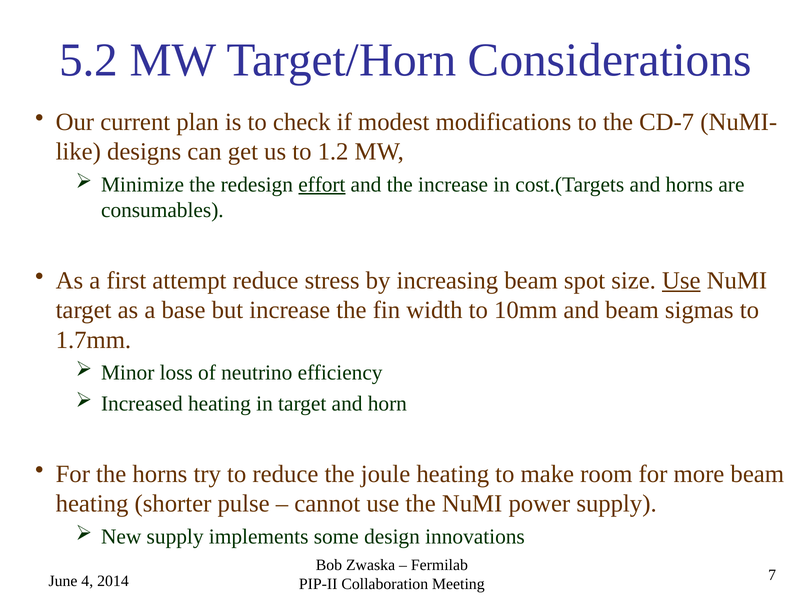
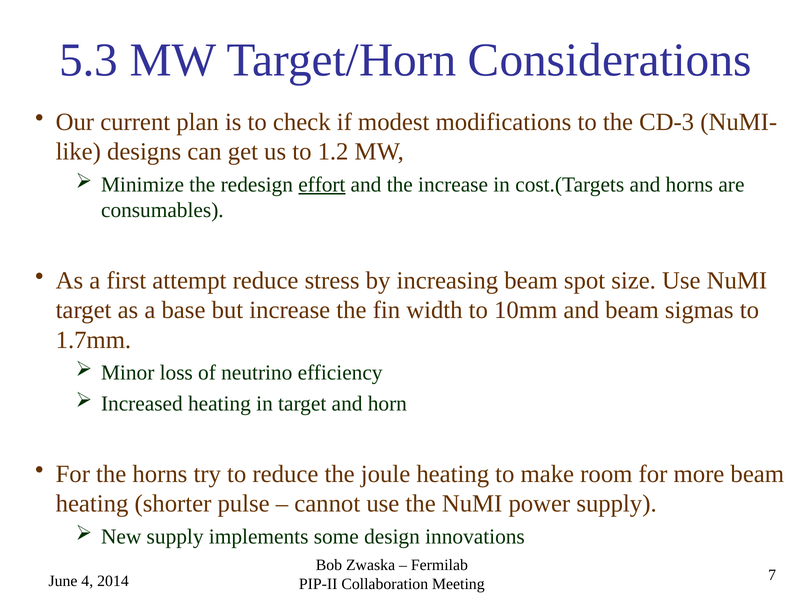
5.2: 5.2 -> 5.3
CD-7: CD-7 -> CD-3
Use at (681, 281) underline: present -> none
